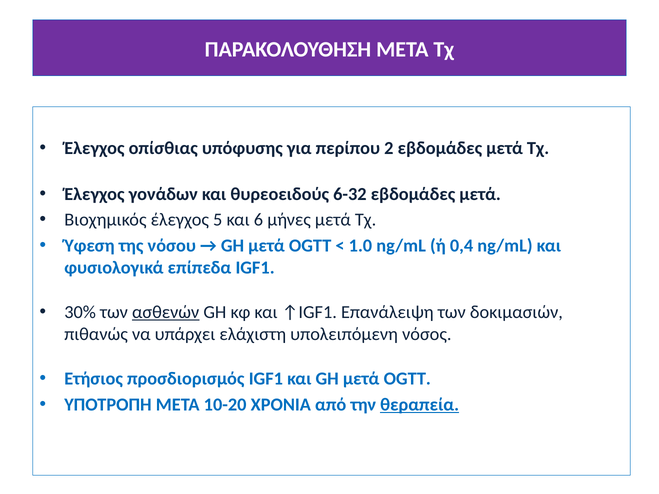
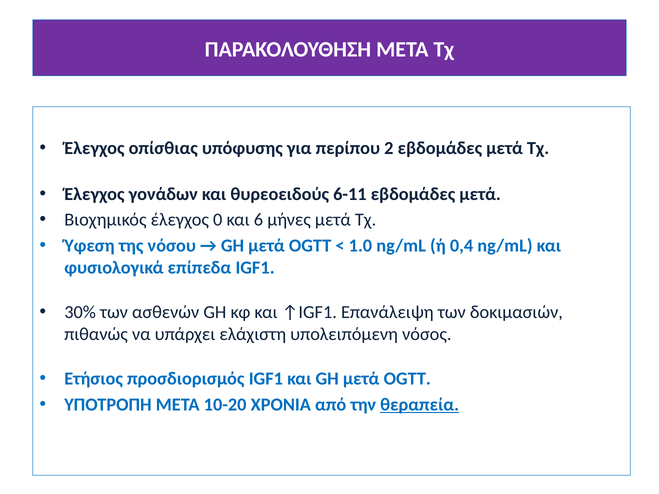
6-32: 6-32 -> 6-11
5: 5 -> 0
ασθενών underline: present -> none
